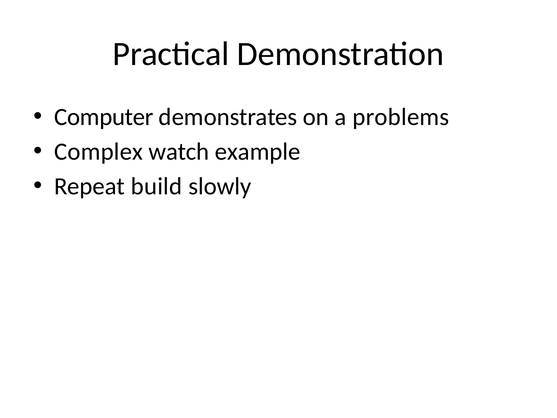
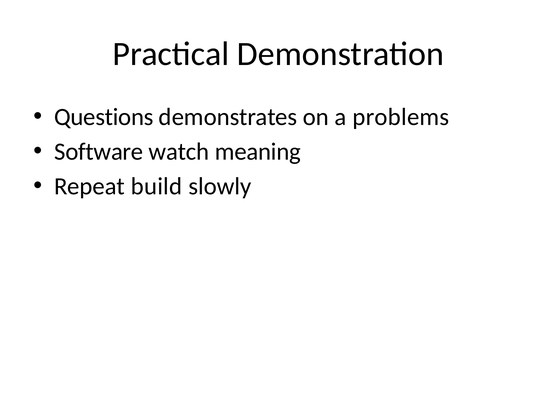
Computer: Computer -> Questions
Complex: Complex -> Software
example: example -> meaning
